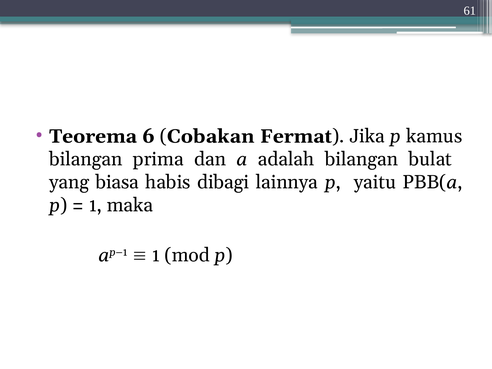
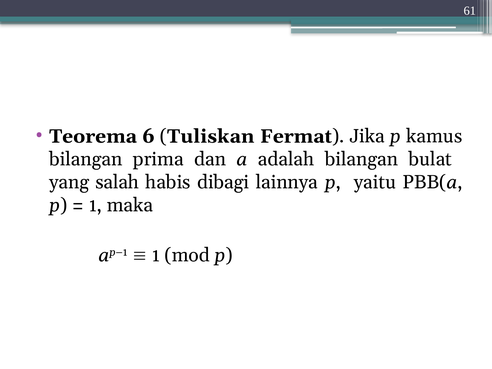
Cobakan: Cobakan -> Tuliskan
biasa: biasa -> salah
